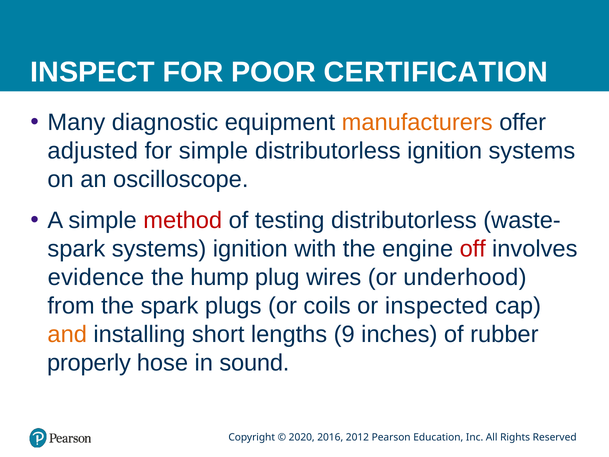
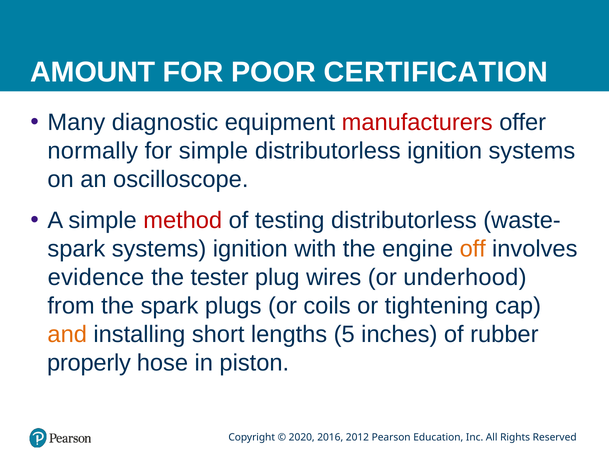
INSPECT: INSPECT -> AMOUNT
manufacturers colour: orange -> red
adjusted: adjusted -> normally
off colour: red -> orange
hump: hump -> tester
inspected: inspected -> tightening
9: 9 -> 5
sound: sound -> piston
